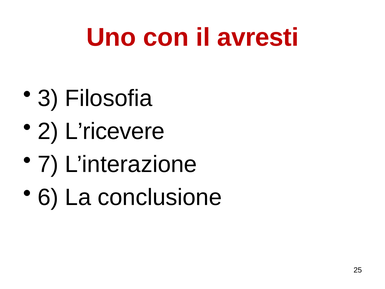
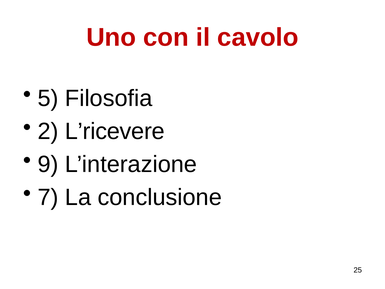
avresti: avresti -> cavolo
3: 3 -> 5
7: 7 -> 9
6: 6 -> 7
